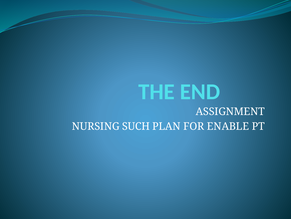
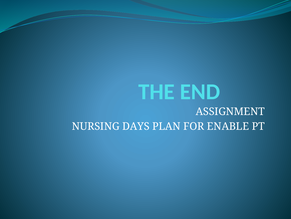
SUCH: SUCH -> DAYS
